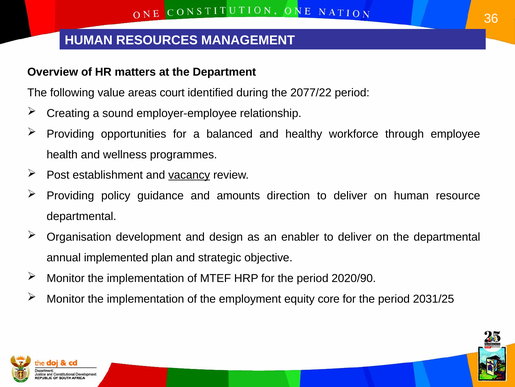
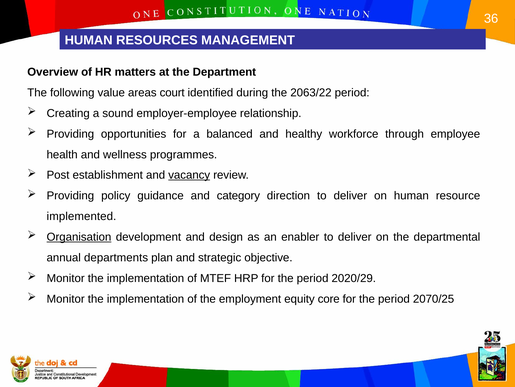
2077/22: 2077/22 -> 2063/22
amounts: amounts -> category
departmental at (82, 216): departmental -> implemented
Organisation underline: none -> present
implemented: implemented -> departments
2020/90: 2020/90 -> 2020/29
2031/25: 2031/25 -> 2070/25
